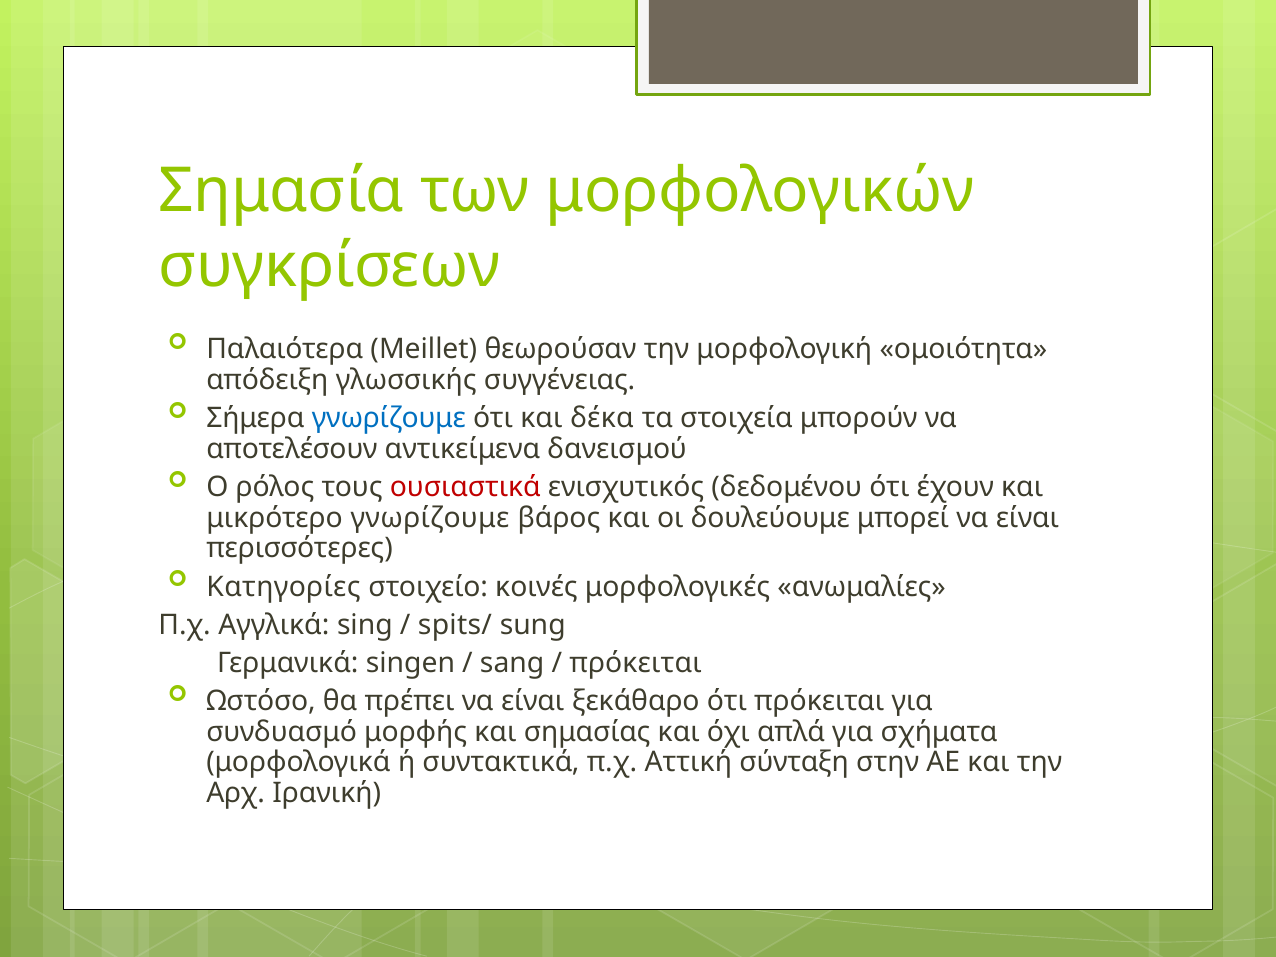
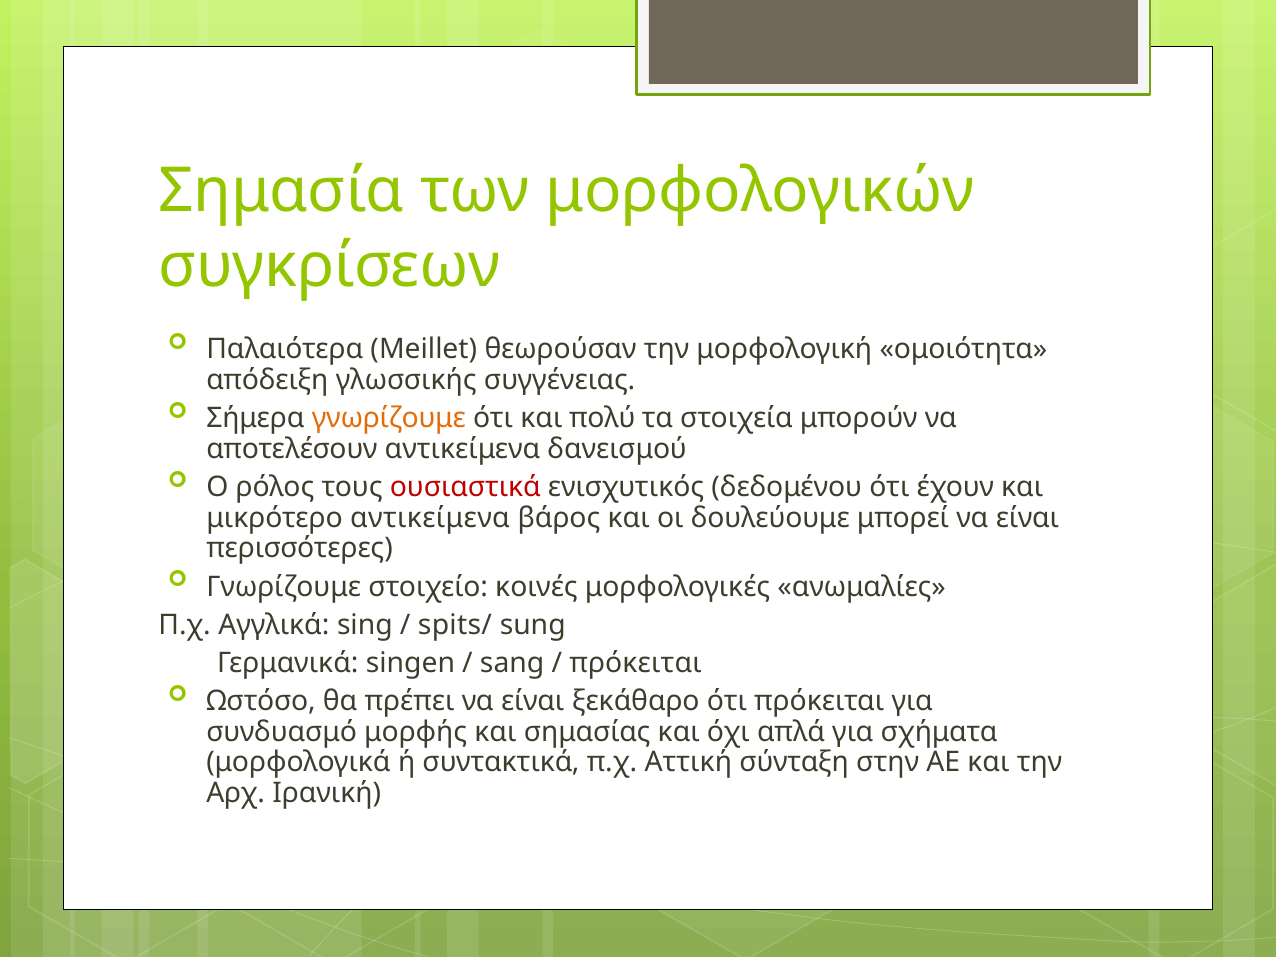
γνωρίζουμε at (389, 418) colour: blue -> orange
δέκα: δέκα -> πολύ
μικρότερο γνωρίζουμε: γνωρίζουμε -> αντικείμενα
Κατηγορίες at (284, 587): Κατηγορίες -> Γνωρίζουμε
